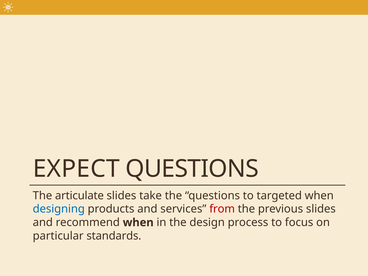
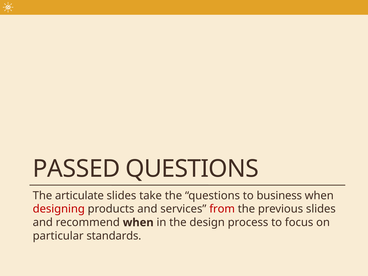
EXPECT: EXPECT -> PASSED
targeted: targeted -> business
designing colour: blue -> red
